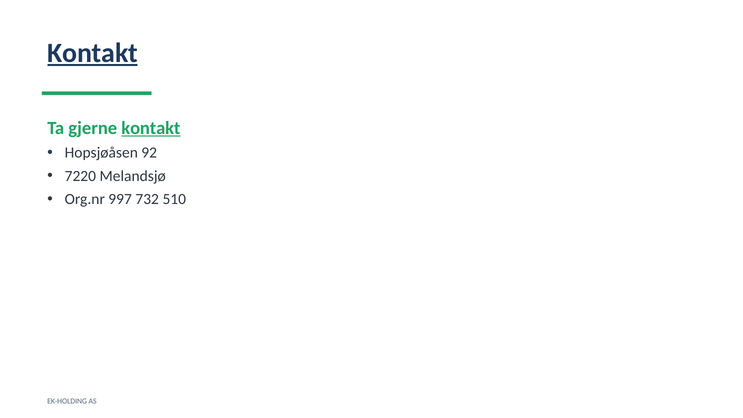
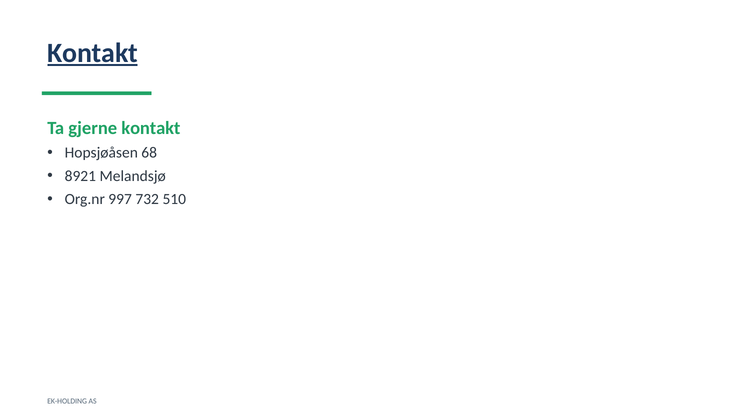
kontakt at (151, 128) underline: present -> none
92: 92 -> 68
7220: 7220 -> 8921
